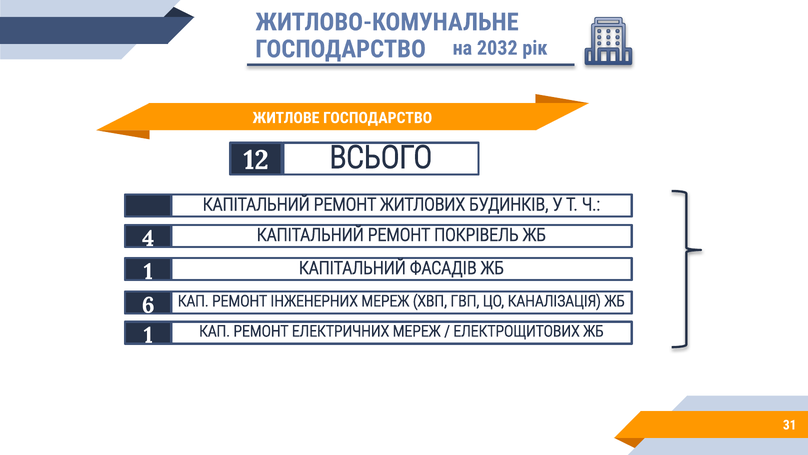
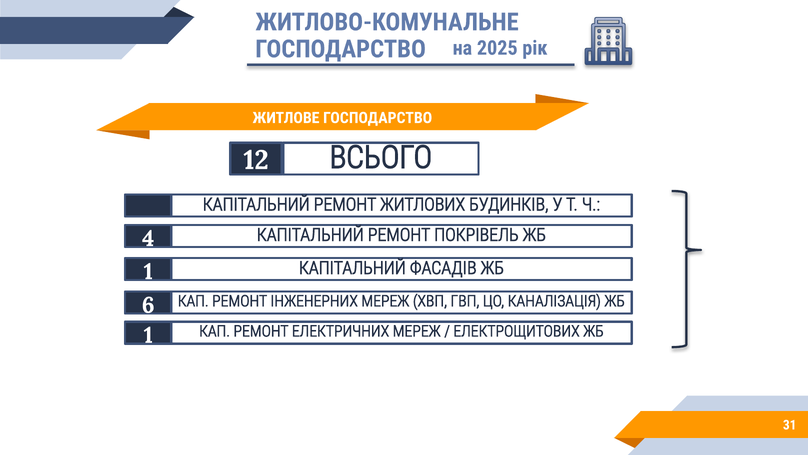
2032: 2032 -> 2025
